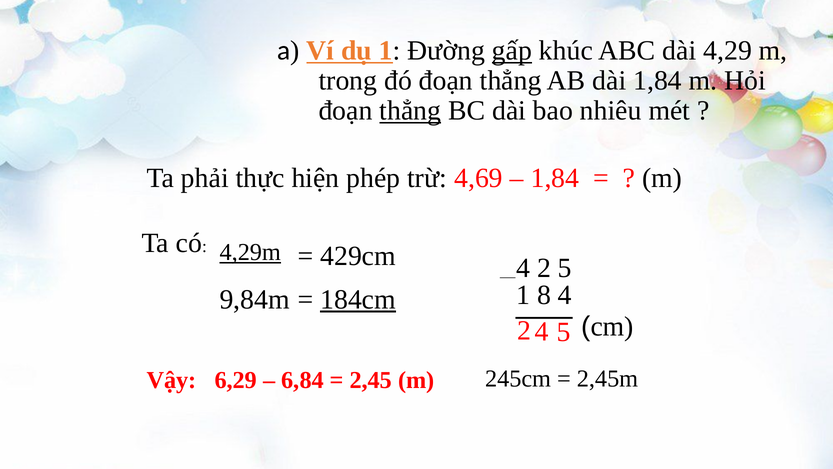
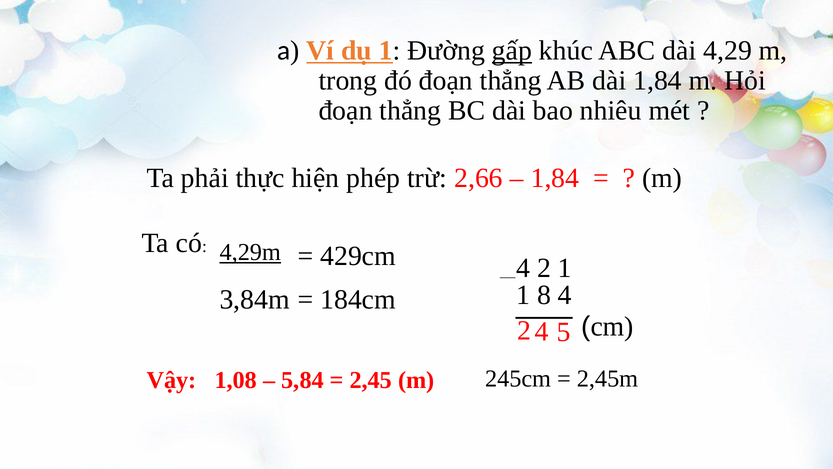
thẳng at (410, 111) underline: present -> none
4,69: 4,69 -> 2,66
2 5: 5 -> 1
9,84m: 9,84m -> 3,84m
184cm underline: present -> none
6,29: 6,29 -> 1,08
6,84: 6,84 -> 5,84
